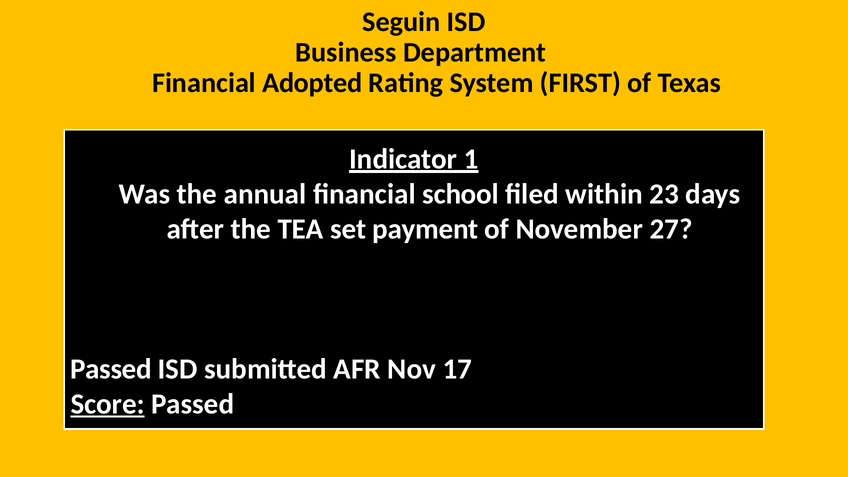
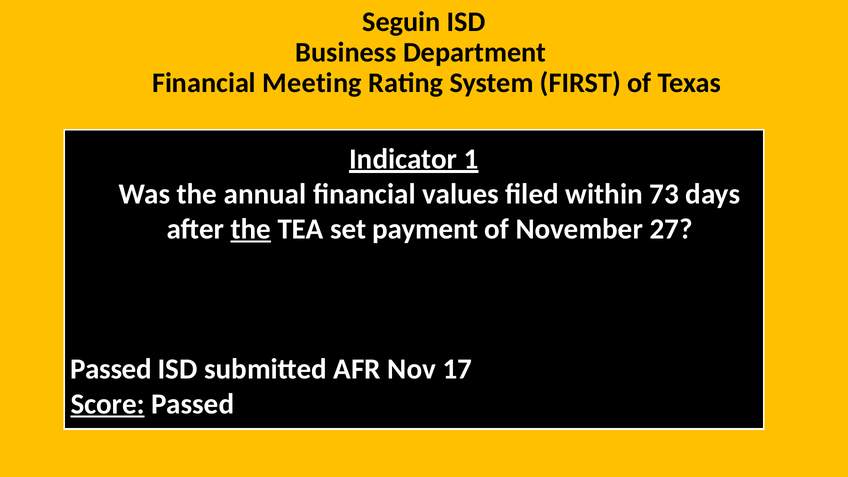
Adopted: Adopted -> Meeting
school: school -> values
23: 23 -> 73
the at (251, 229) underline: none -> present
